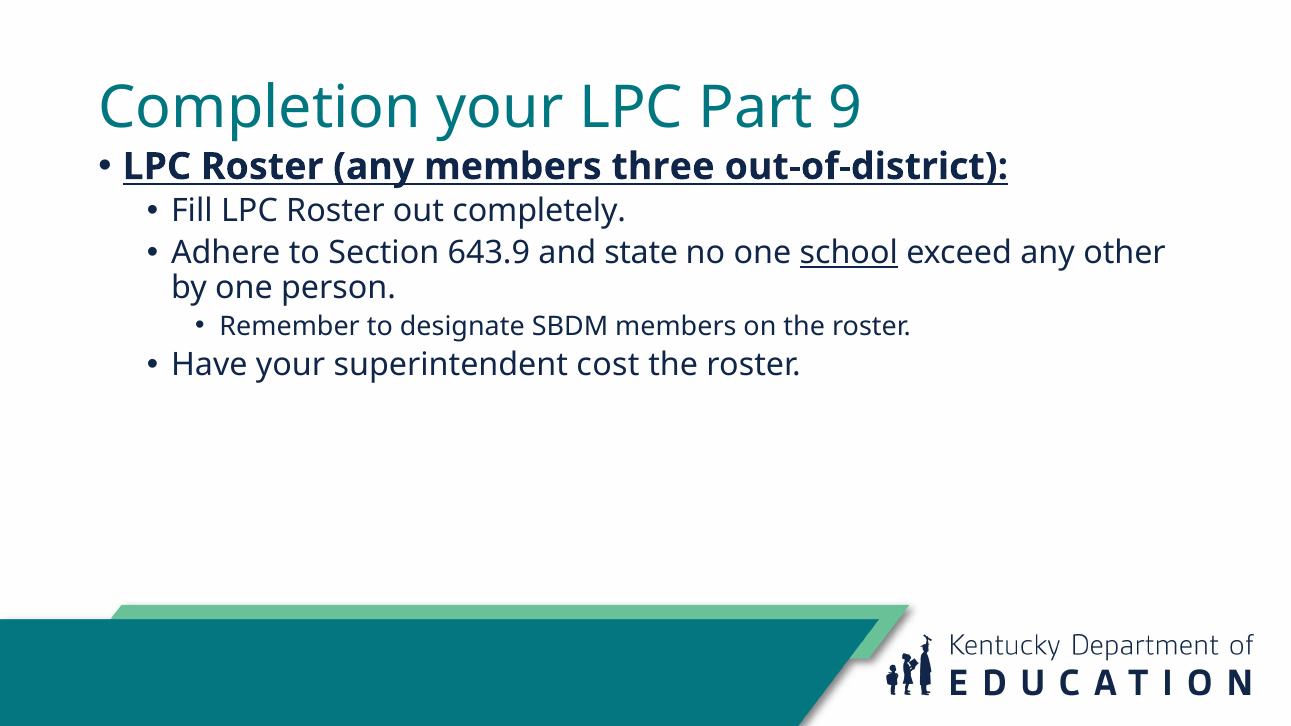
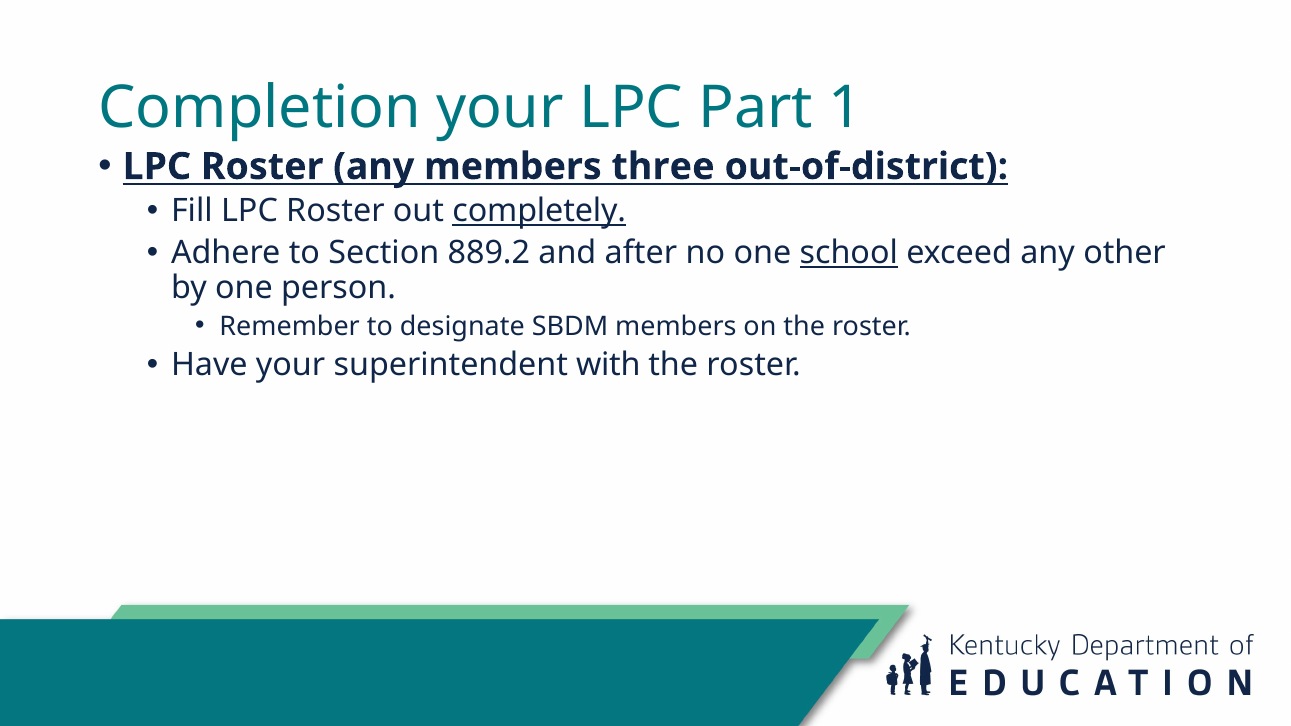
9: 9 -> 1
completely underline: none -> present
643.9: 643.9 -> 889.2
state: state -> after
cost: cost -> with
